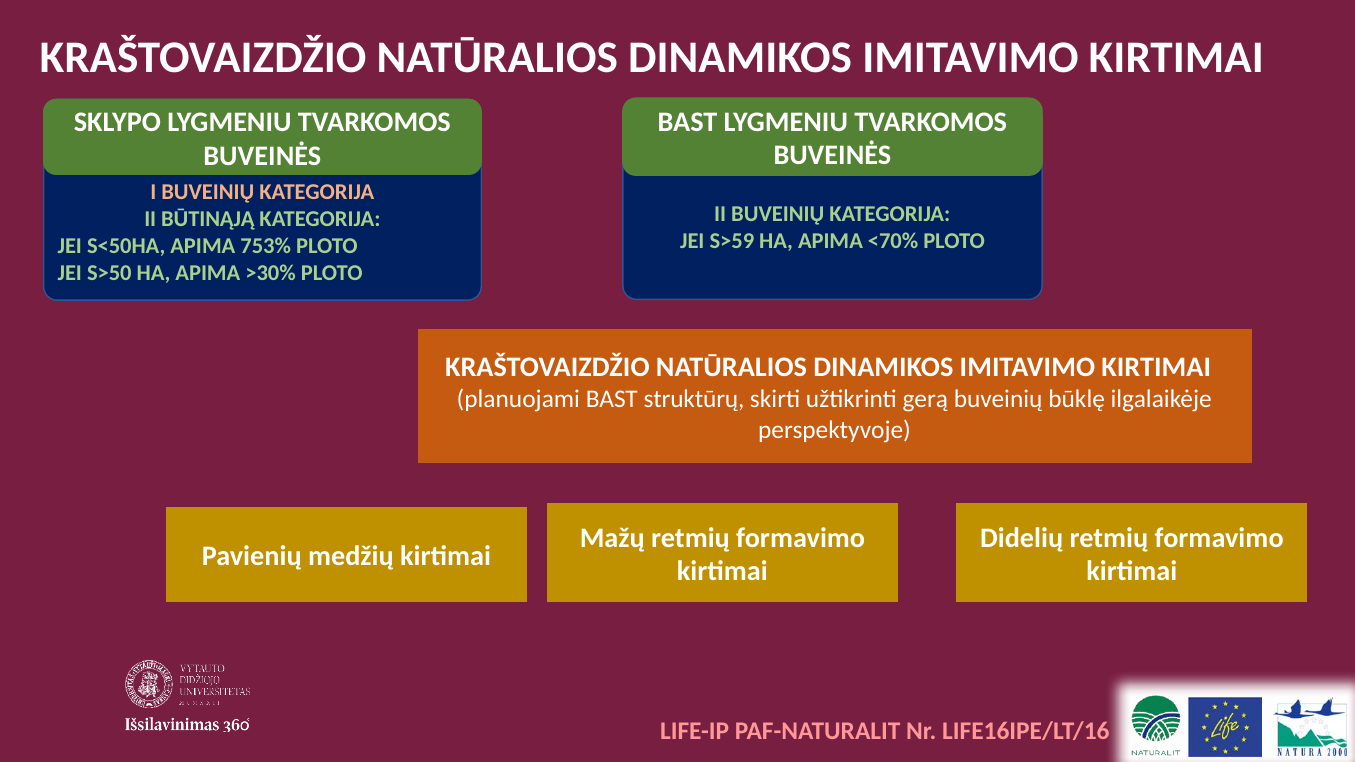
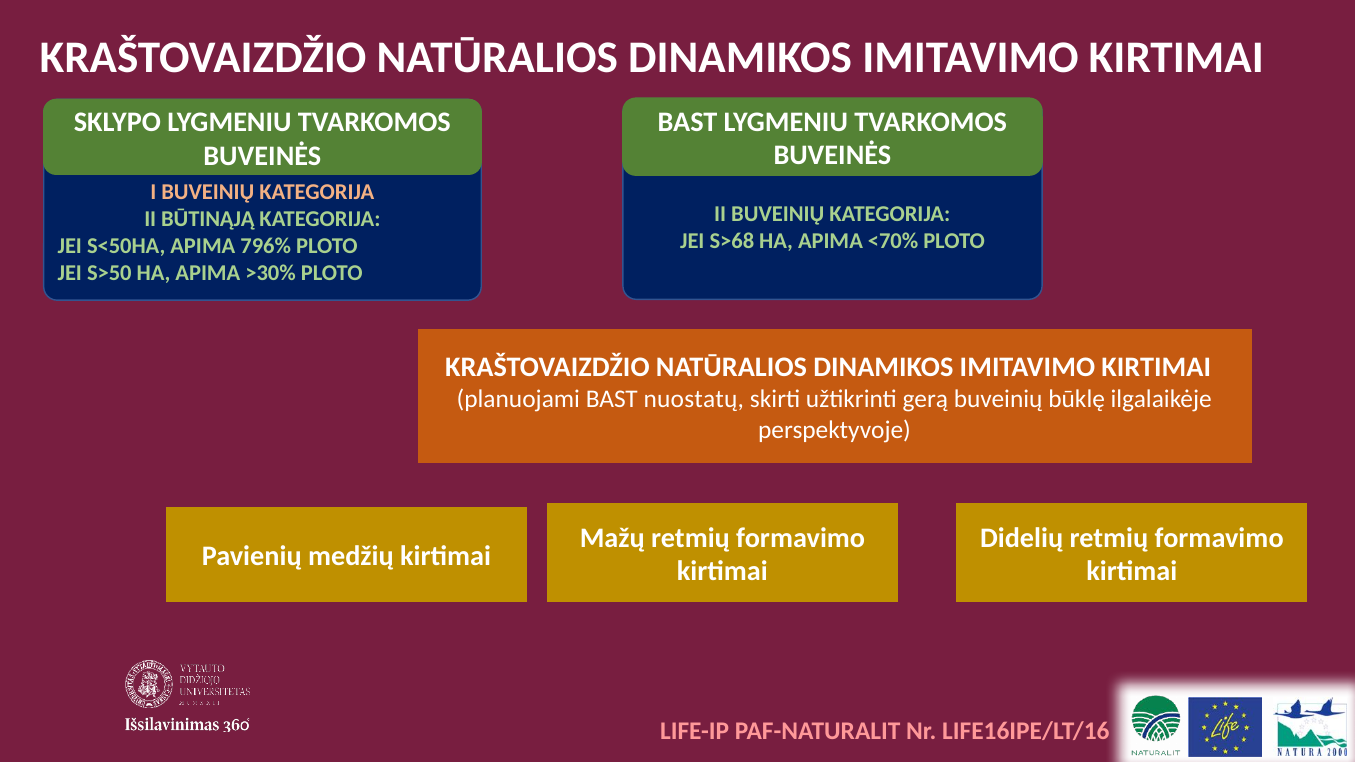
S>59: S>59 -> S>68
753%: 753% -> 796%
struktūrų: struktūrų -> nuostatų
